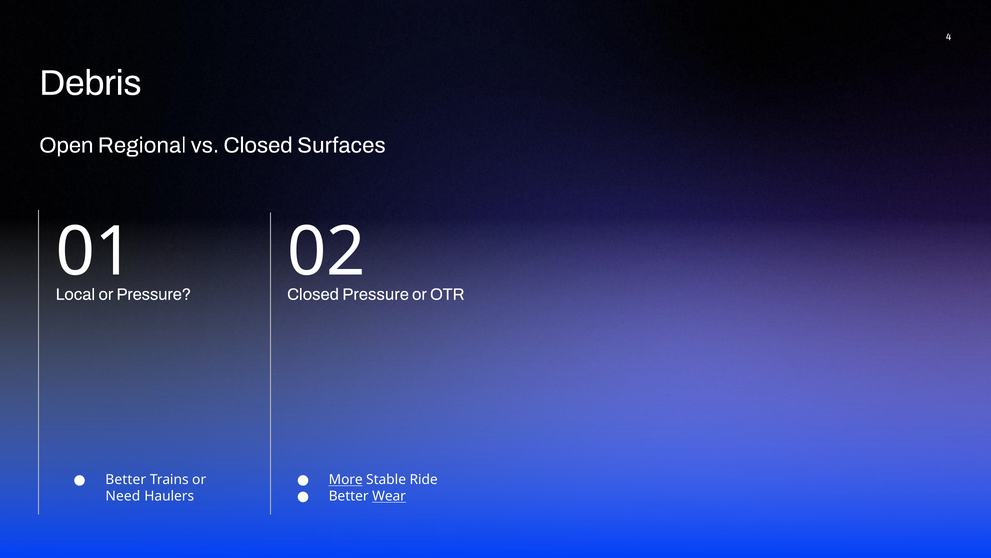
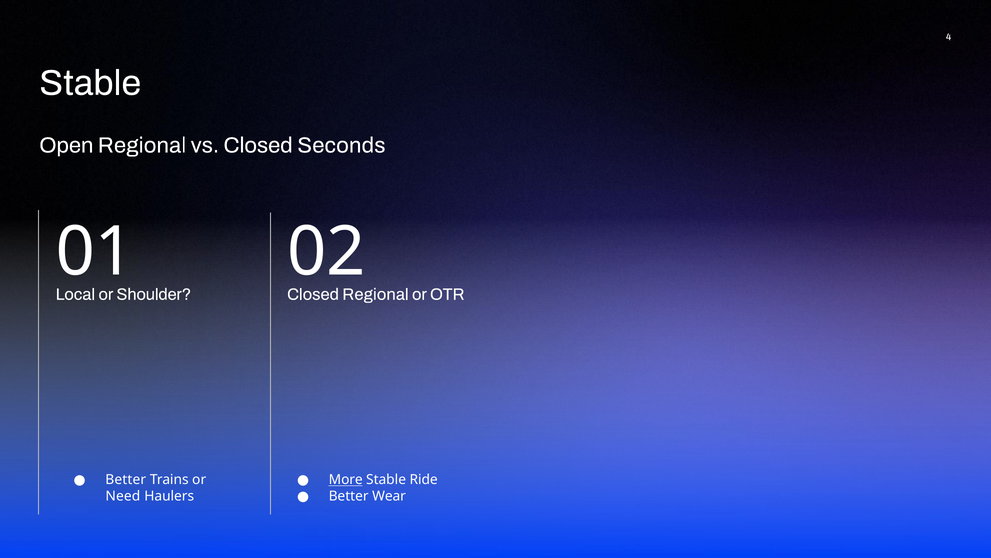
Debris at (90, 83): Debris -> Stable
Surfaces: Surfaces -> Seconds
Pressure at (376, 294): Pressure -> Regional
Pressure at (154, 294): Pressure -> Shoulder
Wear underline: present -> none
